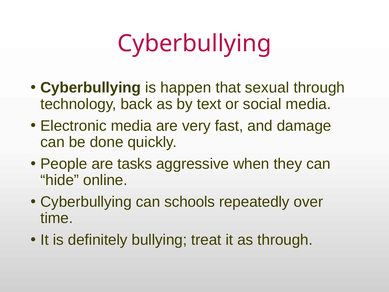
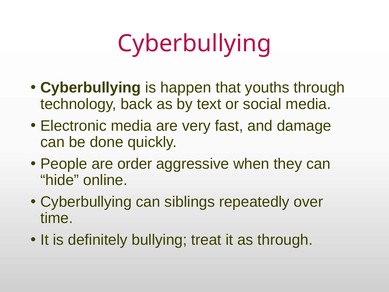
sexual: sexual -> youths
tasks: tasks -> order
schools: schools -> siblings
